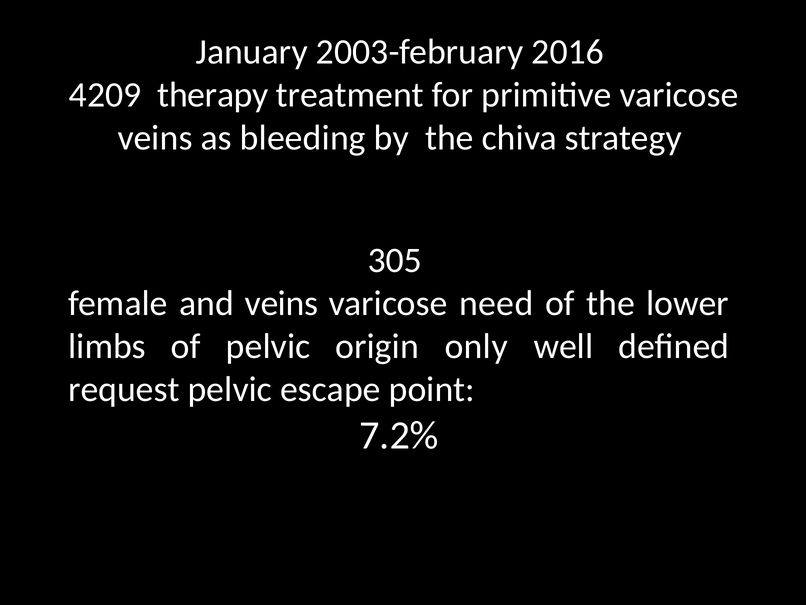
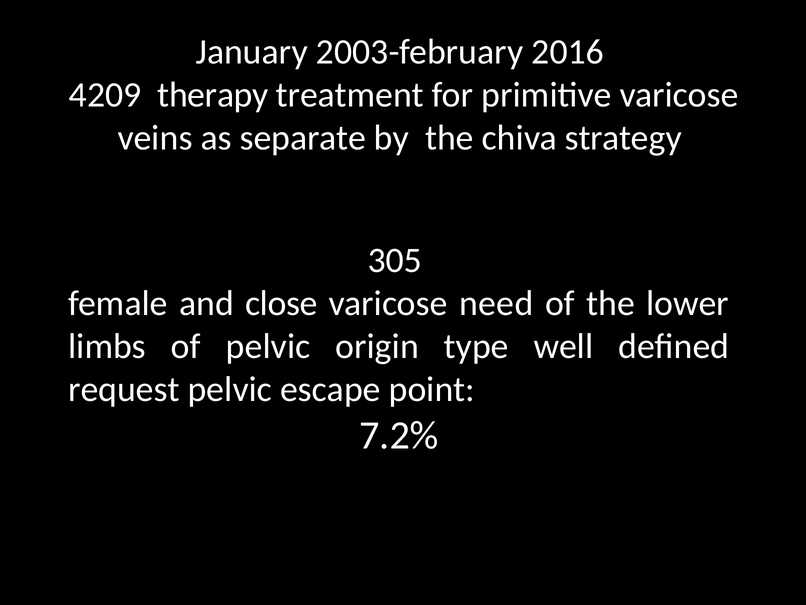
bleeding: bleeding -> separate
and veins: veins -> close
only: only -> type
